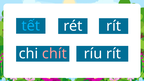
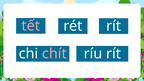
tết colour: light blue -> pink
